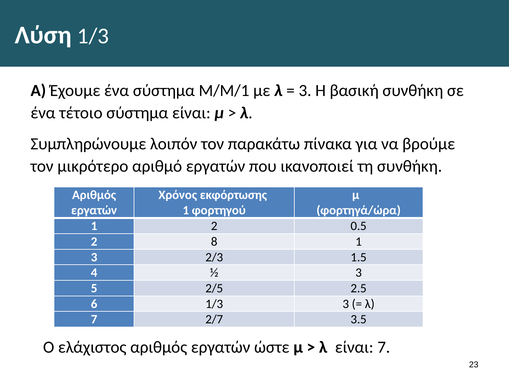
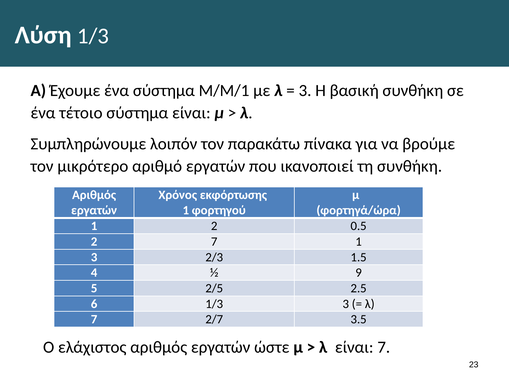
2 8: 8 -> 7
½ 3: 3 -> 9
